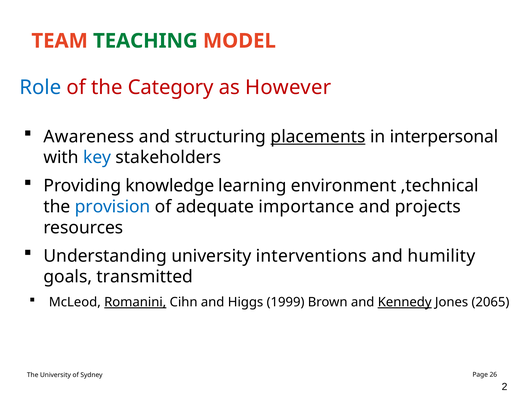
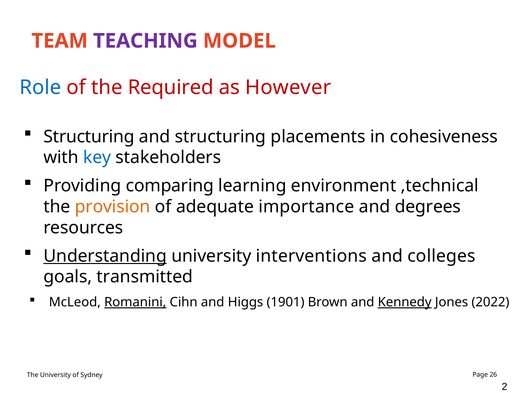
TEACHING colour: green -> purple
Category: Category -> Required
Awareness at (89, 137): Awareness -> Structuring
placements underline: present -> none
interpersonal: interpersonal -> cohesiveness
knowledge: knowledge -> comparing
provision colour: blue -> orange
projects: projects -> degrees
Understanding underline: none -> present
humility: humility -> colleges
1999: 1999 -> 1901
2065: 2065 -> 2022
